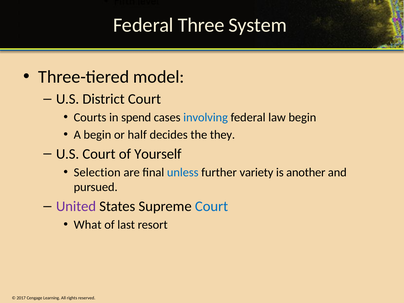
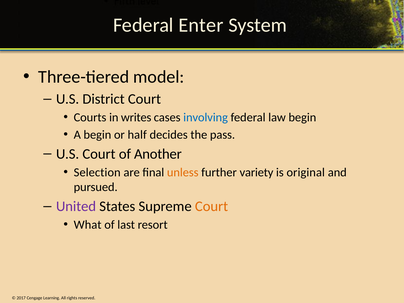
Three: Three -> Enter
spend: spend -> writes
they: they -> pass
Yourself: Yourself -> Another
unless colour: blue -> orange
another: another -> original
Court at (212, 206) colour: blue -> orange
